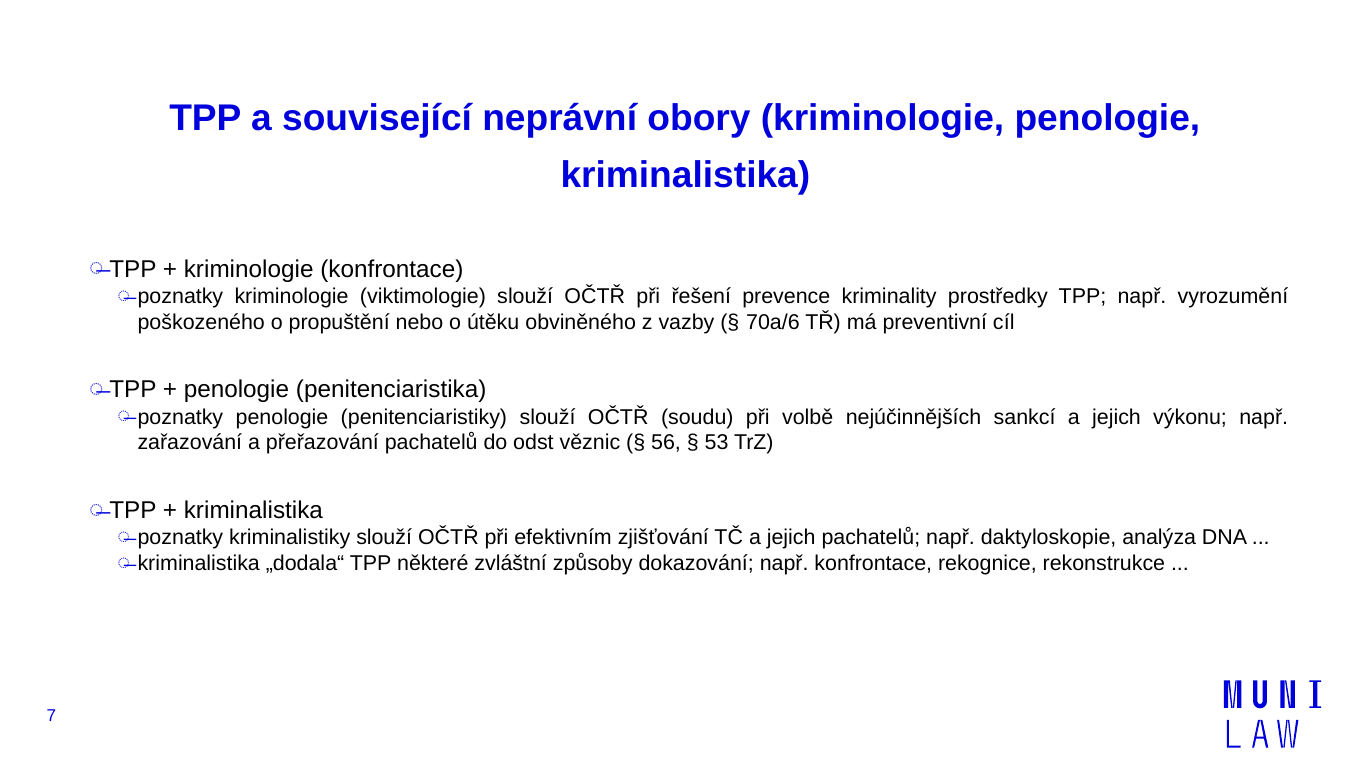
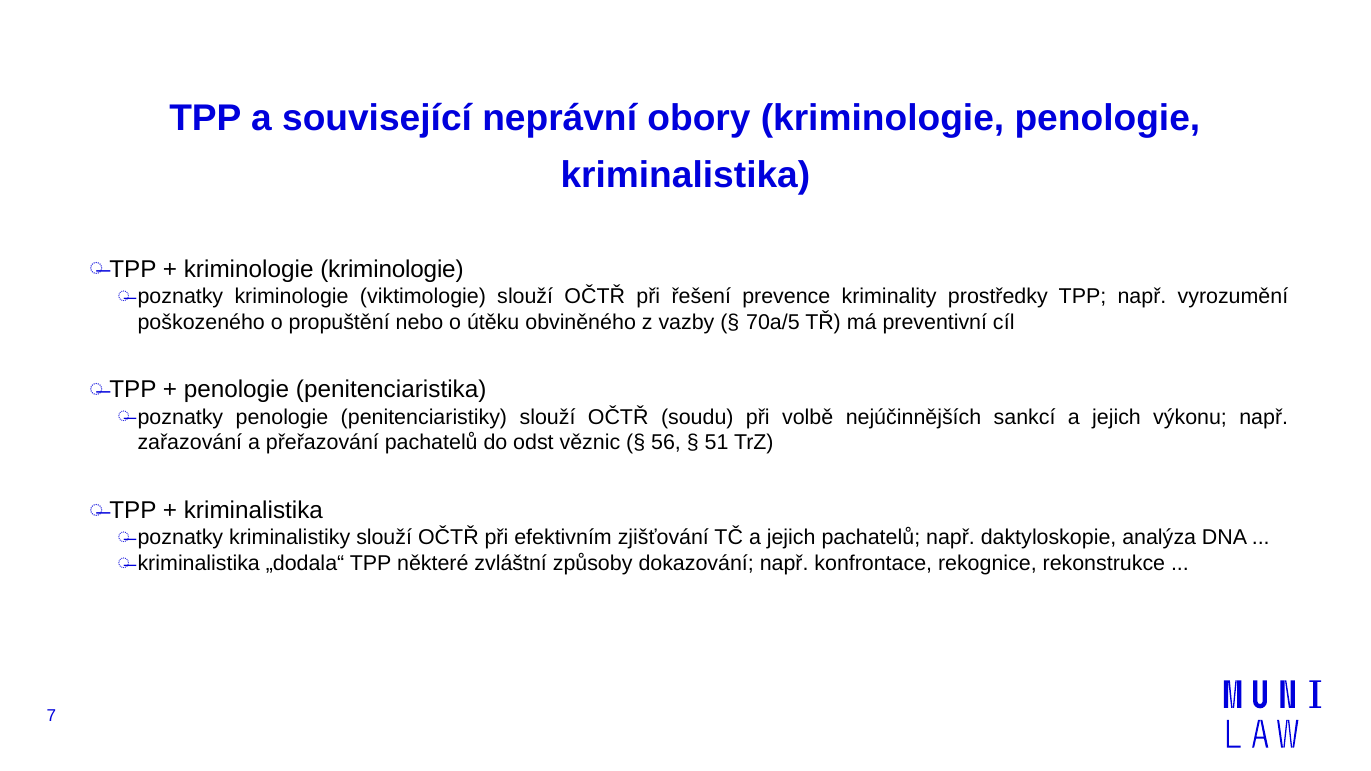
kriminologie konfrontace: konfrontace -> kriminologie
70a/6: 70a/6 -> 70a/5
53: 53 -> 51
